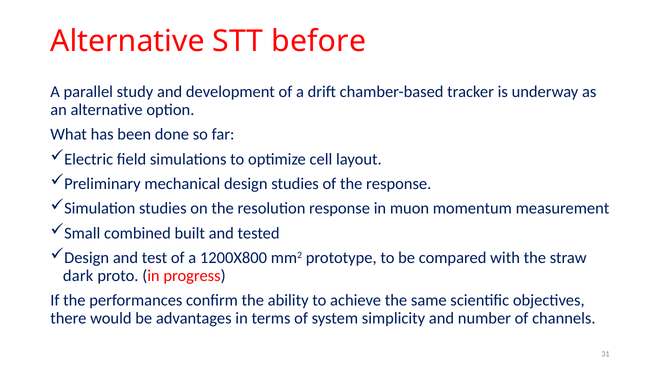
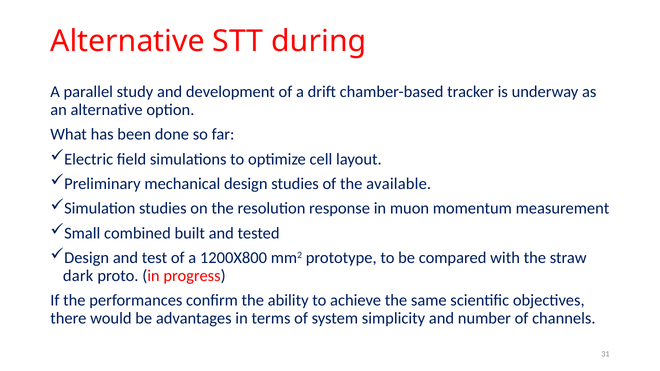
before: before -> during
the response: response -> available
